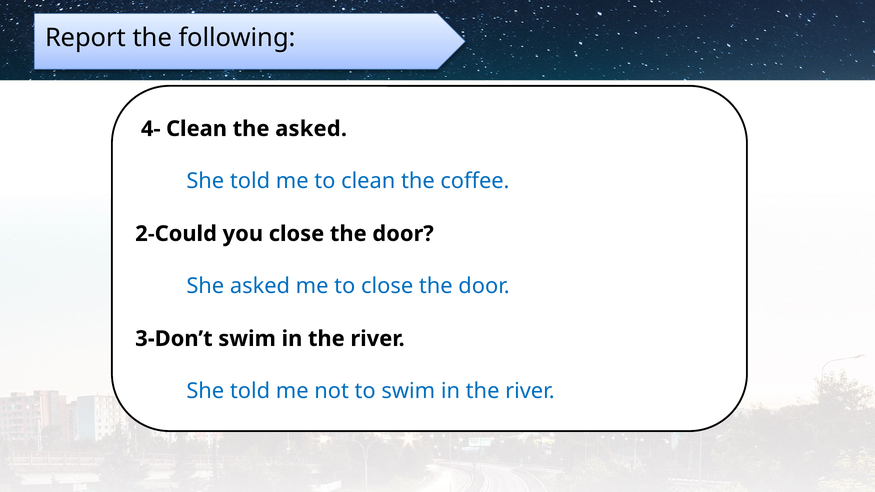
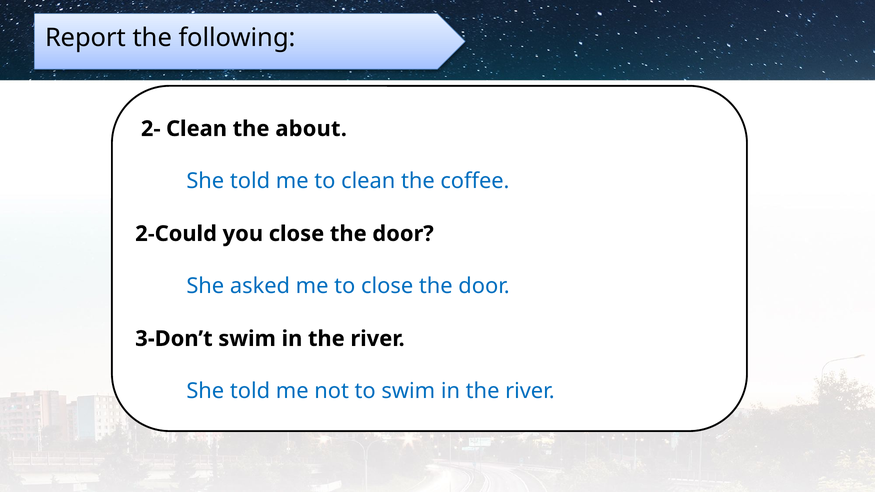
4-: 4- -> 2-
the asked: asked -> about
